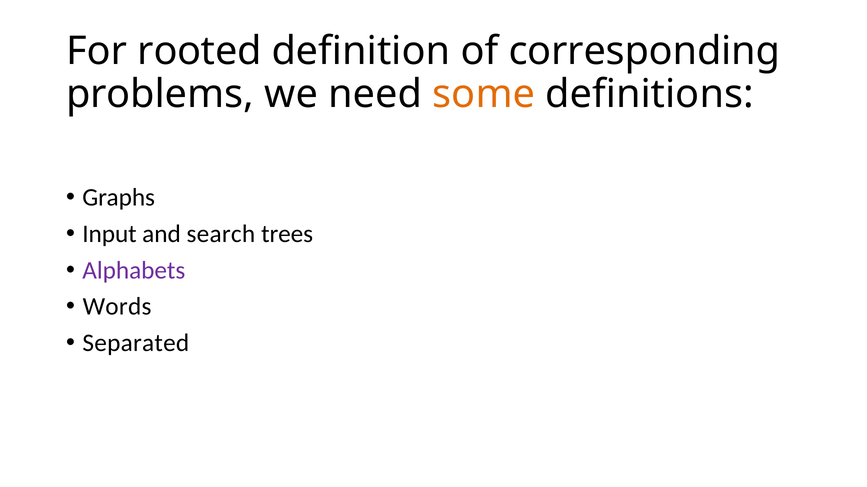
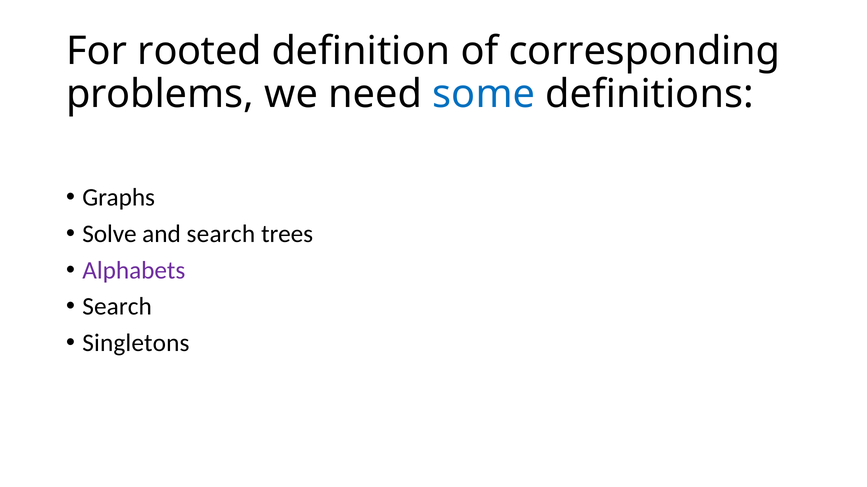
some colour: orange -> blue
Input: Input -> Solve
Words at (117, 307): Words -> Search
Separated: Separated -> Singletons
